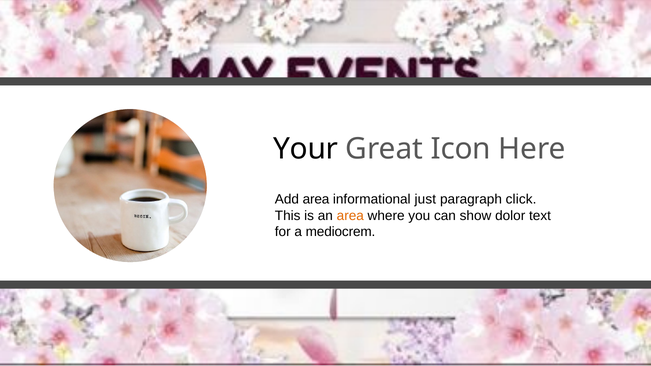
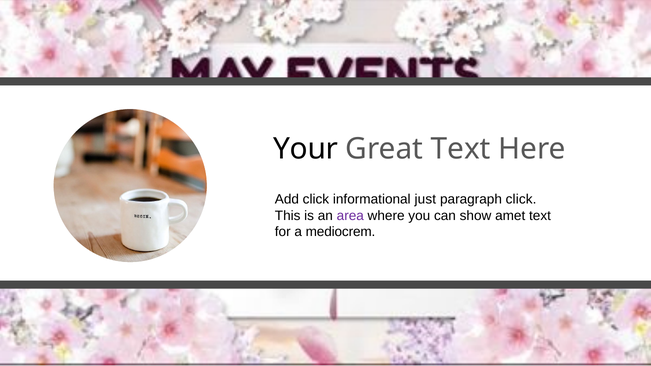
Great Icon: Icon -> Text
Add area: area -> click
area at (350, 216) colour: orange -> purple
dolor: dolor -> amet
